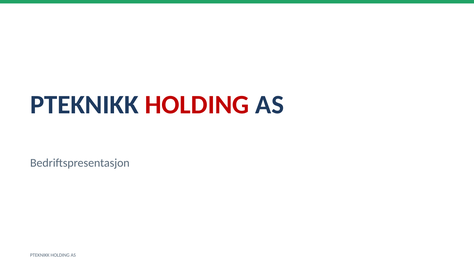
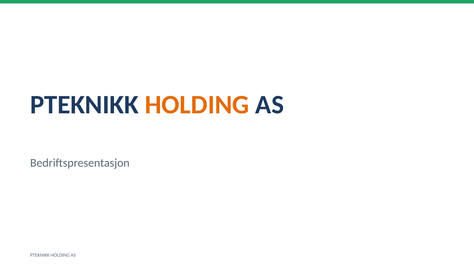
HOLDING at (197, 105) colour: red -> orange
